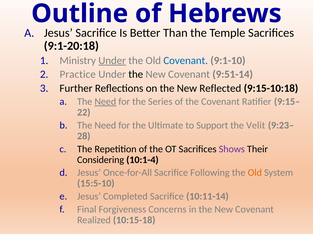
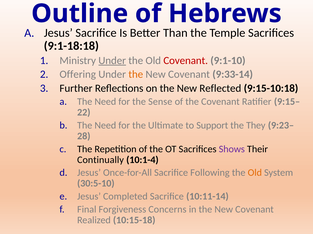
9:1-20:18: 9:1-20:18 -> 9:1-18:18
Covenant at (186, 61) colour: blue -> red
Practice: Practice -> Offering
the at (136, 75) colour: black -> orange
9:51-14: 9:51-14 -> 9:33-14
Need at (105, 102) underline: present -> none
Series: Series -> Sense
Velit: Velit -> They
Considering: Considering -> Continually
15:5-10: 15:5-10 -> 30:5-10
